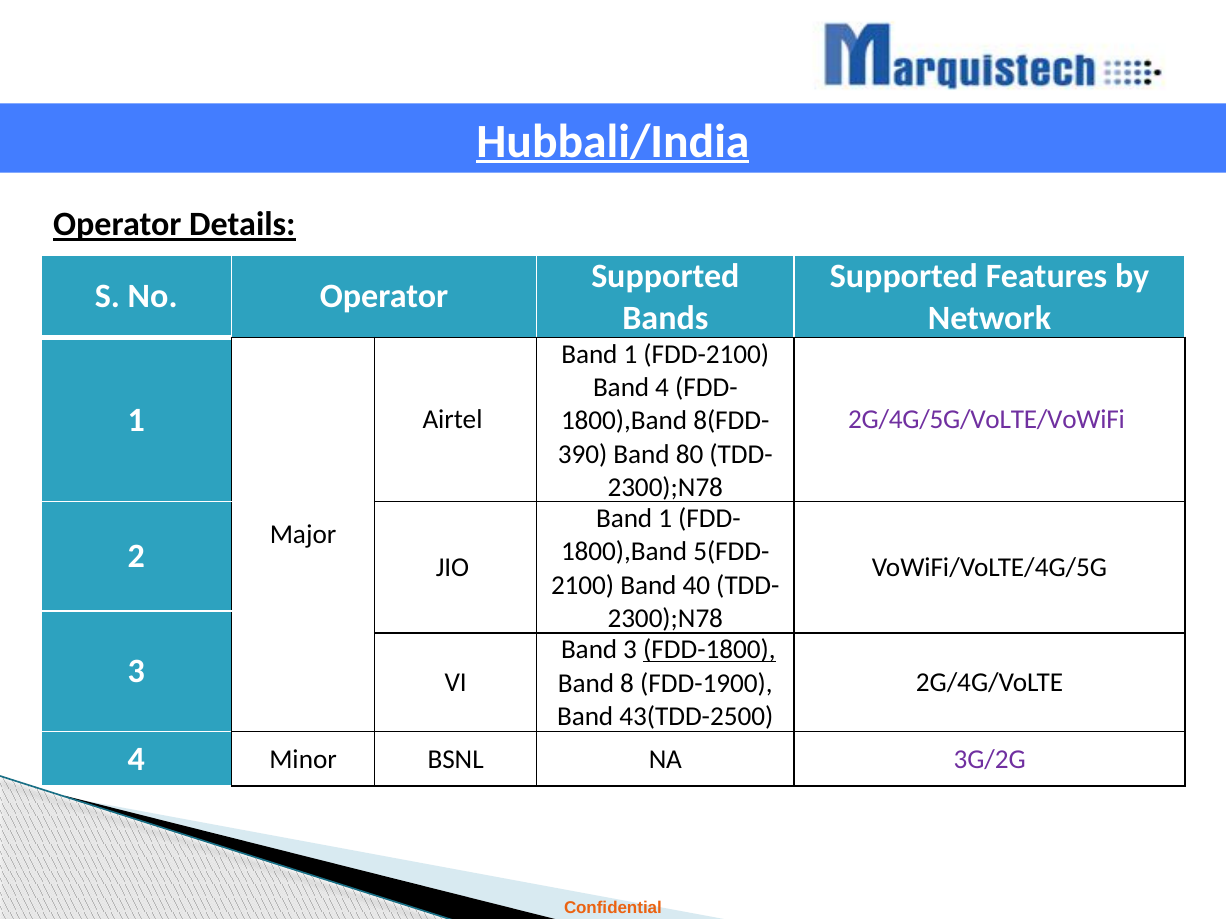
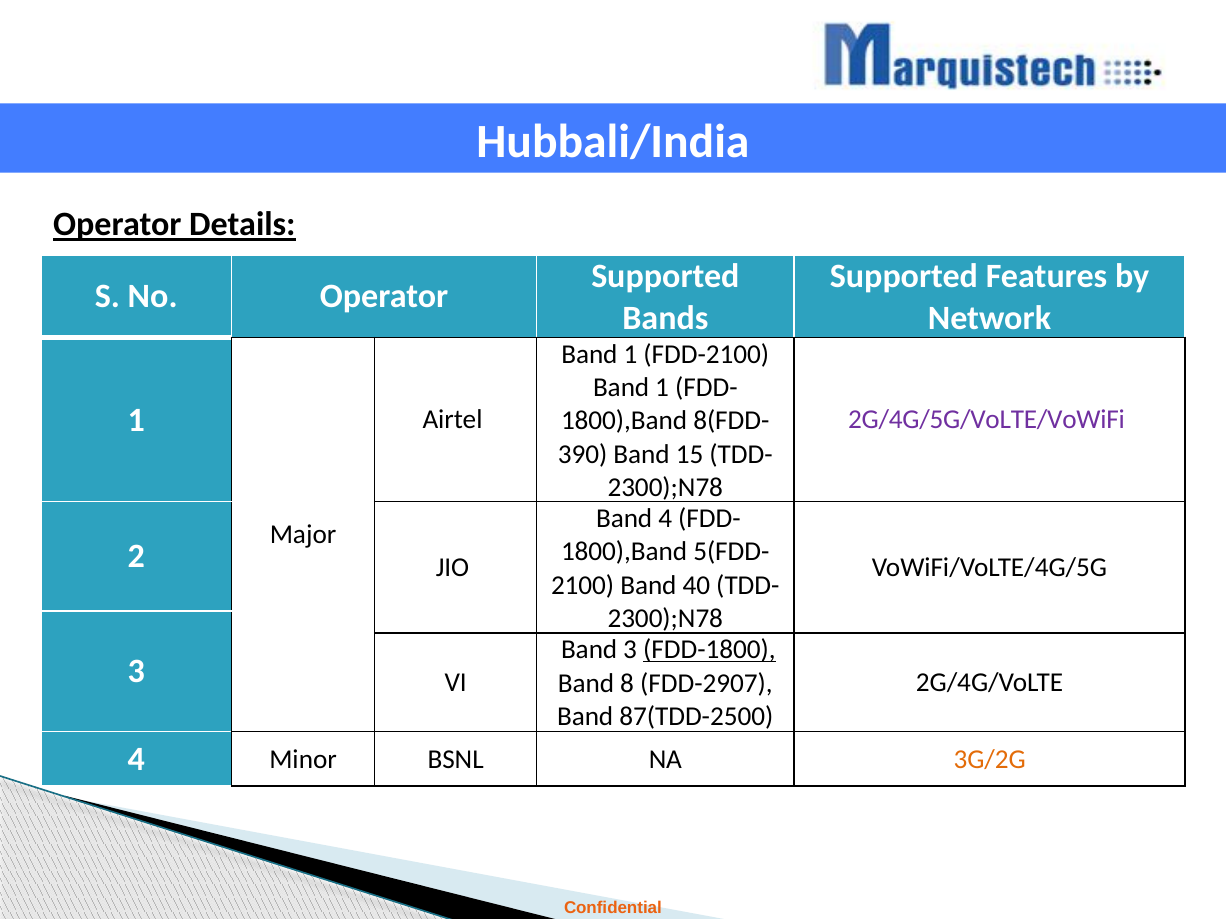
Hubbali/India underline: present -> none
4 at (662, 388): 4 -> 1
80: 80 -> 15
1 at (665, 519): 1 -> 4
FDD-1900: FDD-1900 -> FDD-2907
43(TDD-2500: 43(TDD-2500 -> 87(TDD-2500
3G/2G colour: purple -> orange
